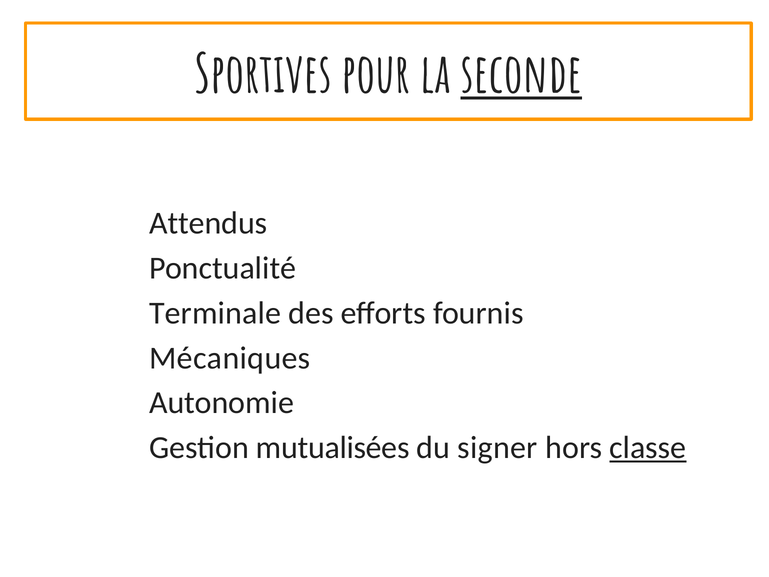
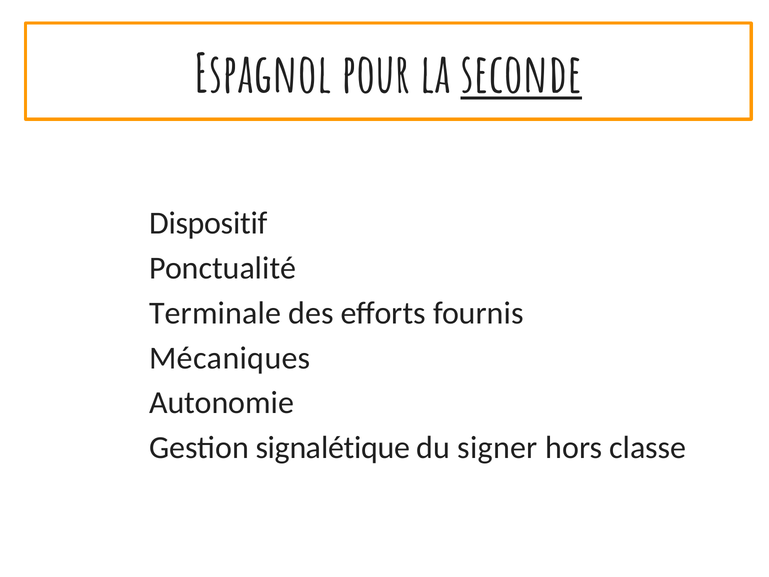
Sportives: Sportives -> Espagnol
Attendus: Attendus -> Dispositif
mutualisées: mutualisées -> signalétique
classe underline: present -> none
